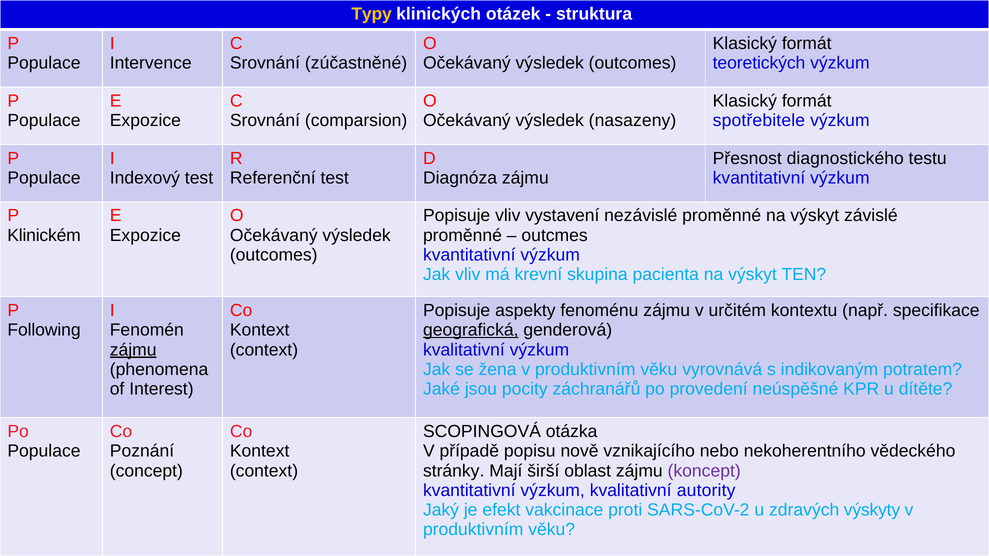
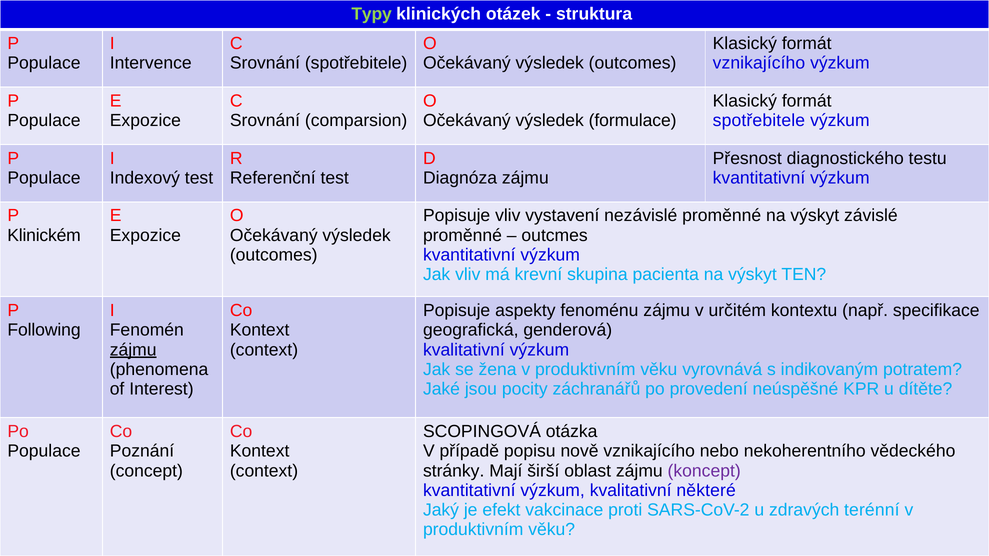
Typy colour: yellow -> light green
Srovnání zúčastněné: zúčastněné -> spotřebitele
teoretických at (759, 63): teoretických -> vznikajícího
nasazeny: nasazeny -> formulace
geografická underline: present -> none
autority: autority -> některé
výskyty: výskyty -> terénní
